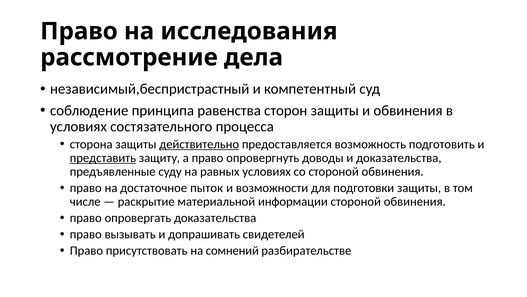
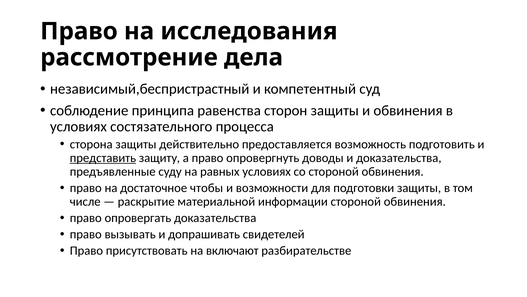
действительно underline: present -> none
пыток: пыток -> чтобы
сомнений: сомнений -> включают
